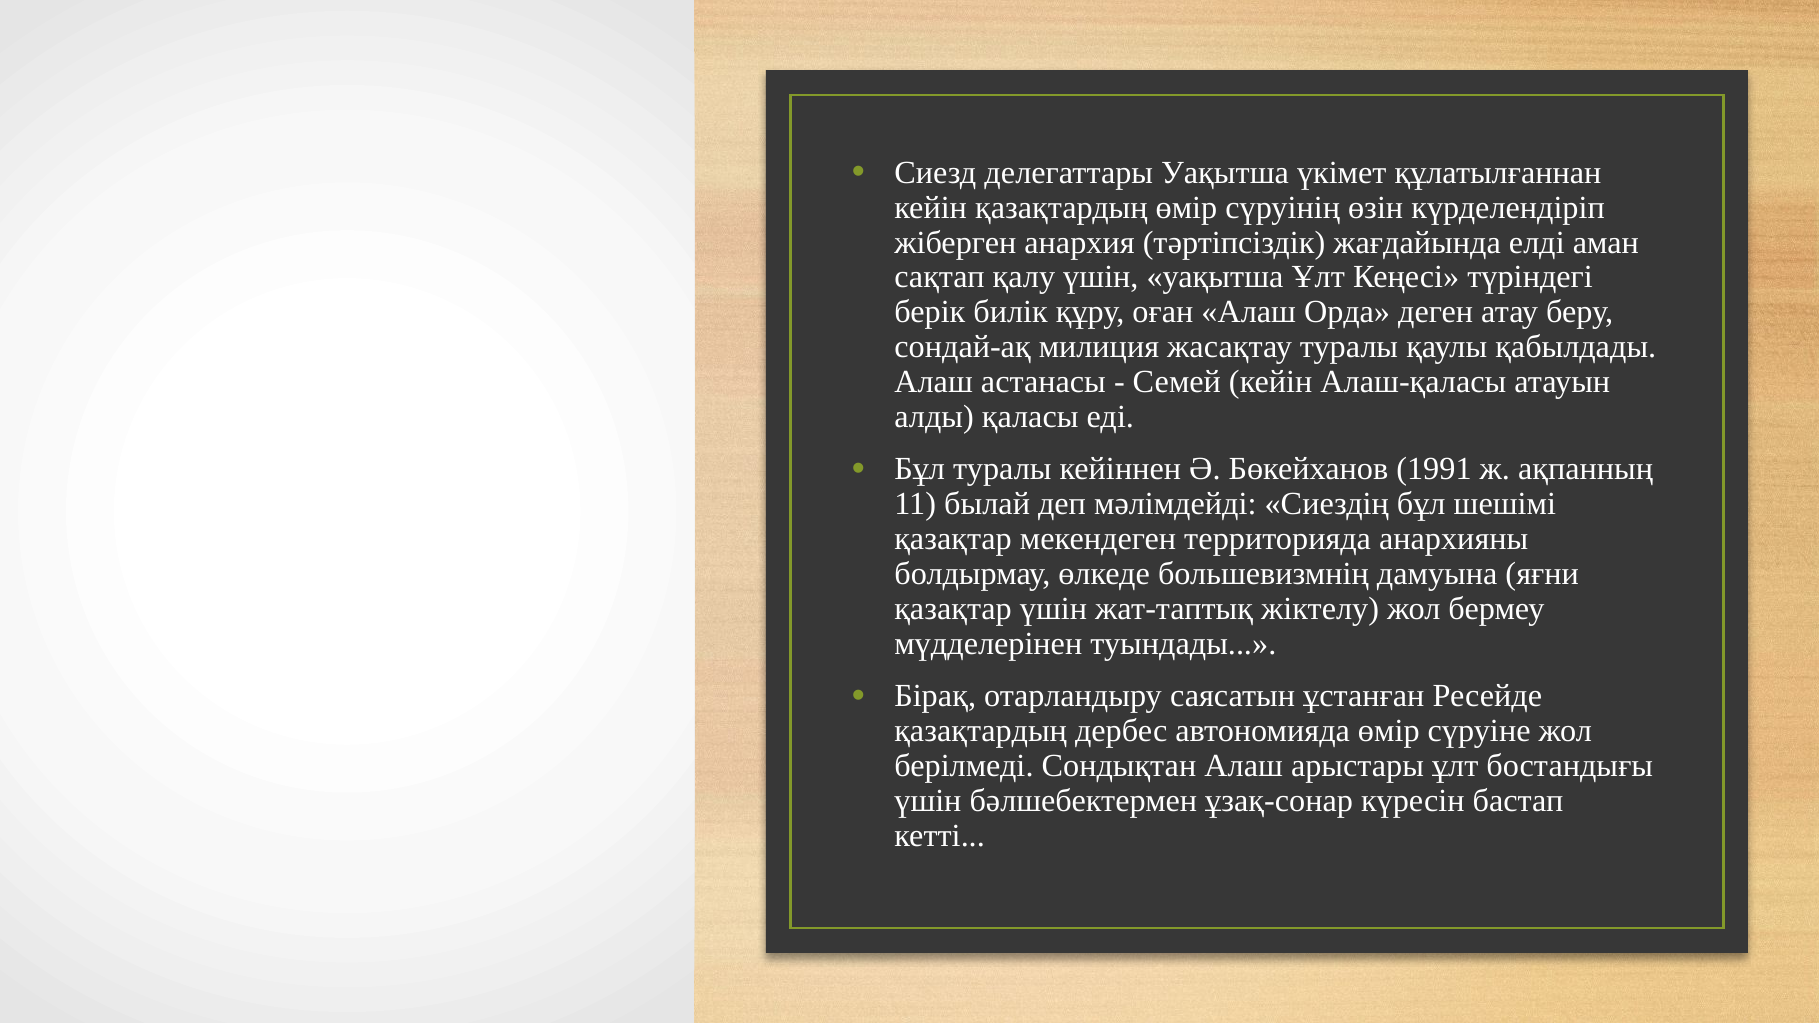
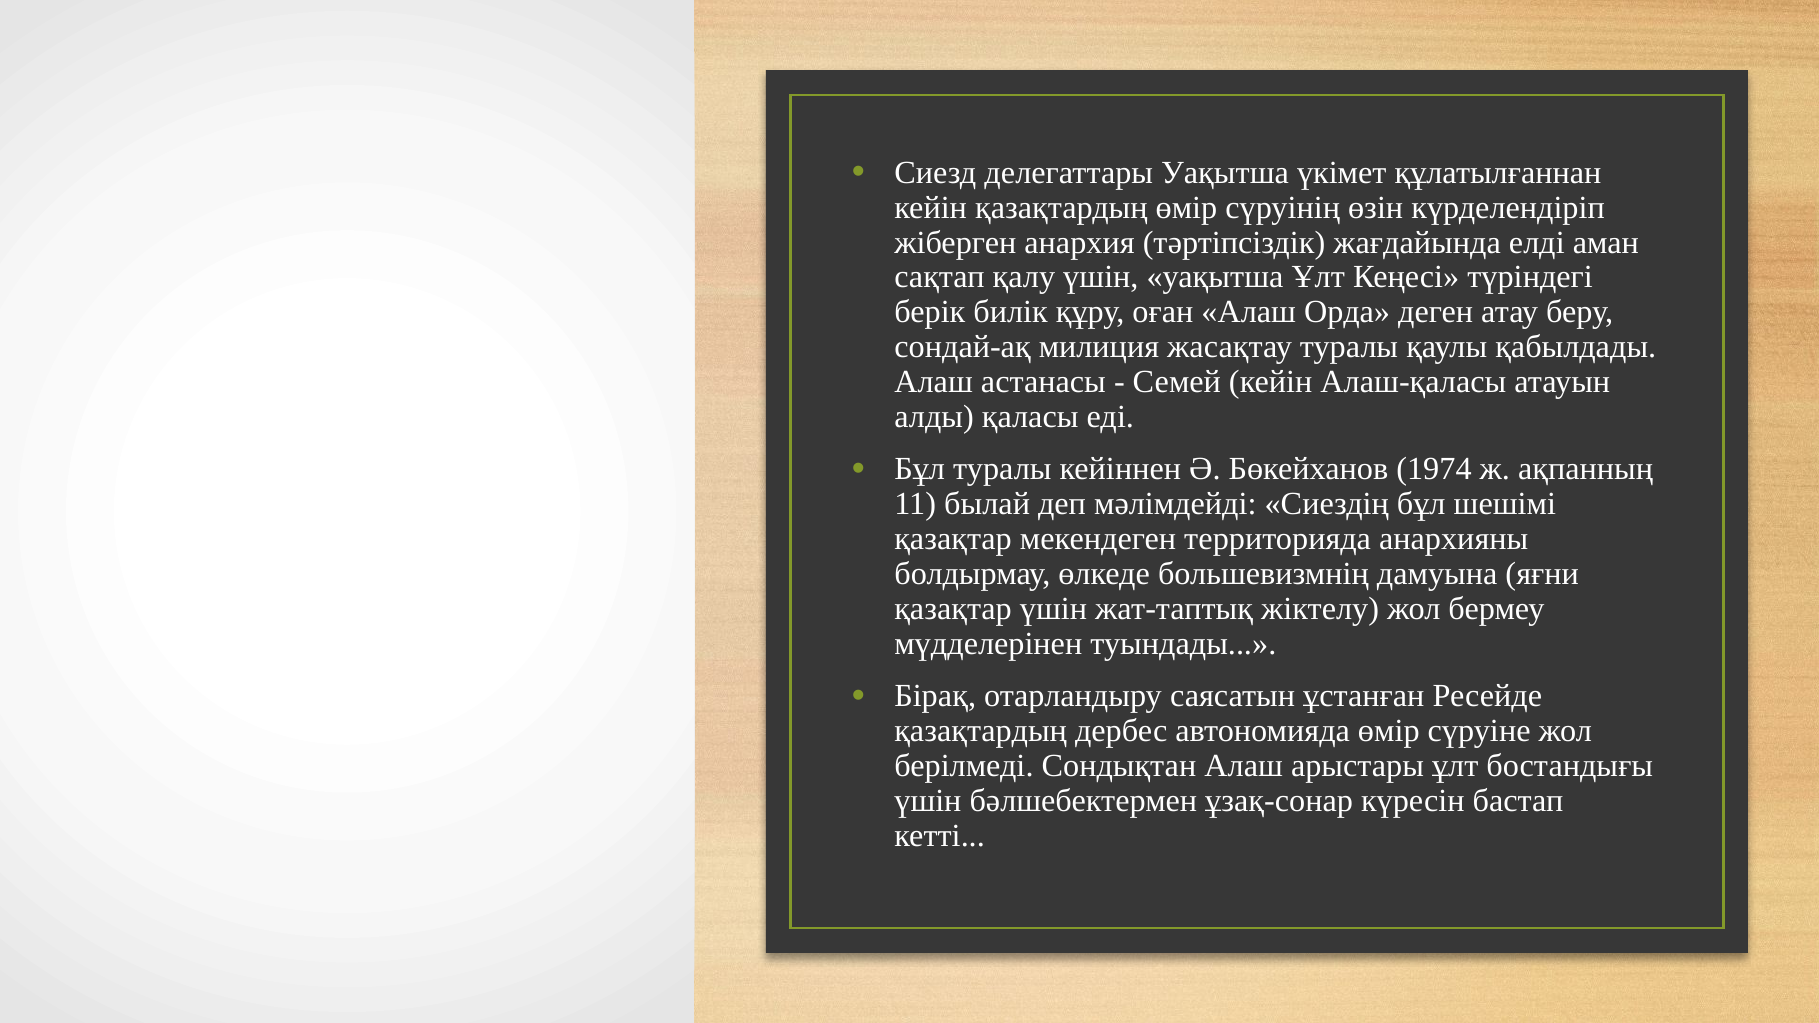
1991: 1991 -> 1974
